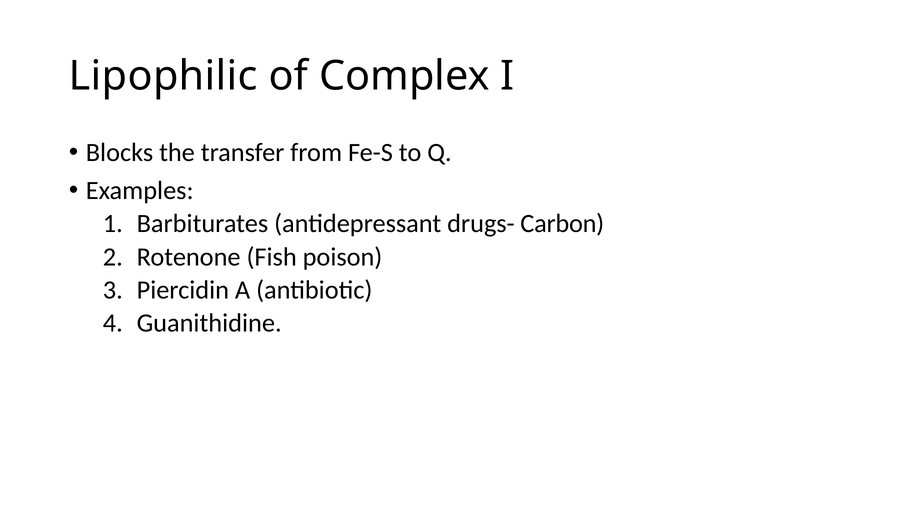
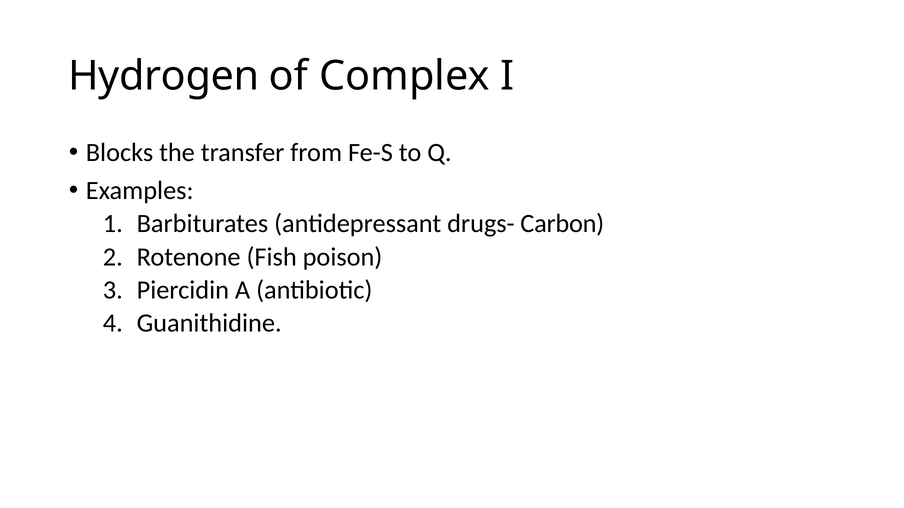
Lipophilic: Lipophilic -> Hydrogen
